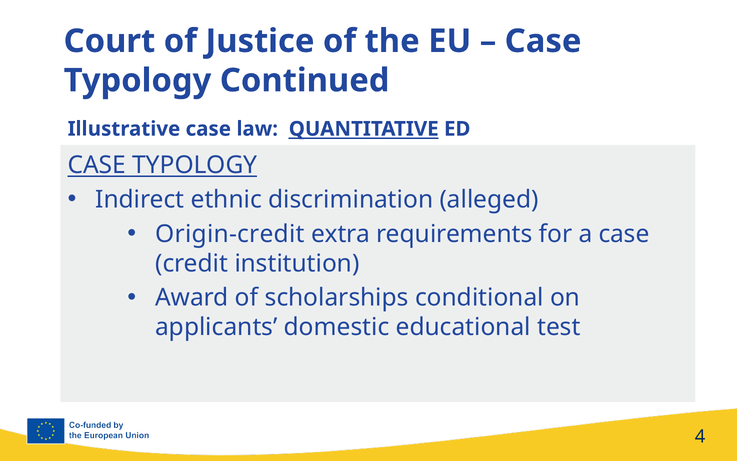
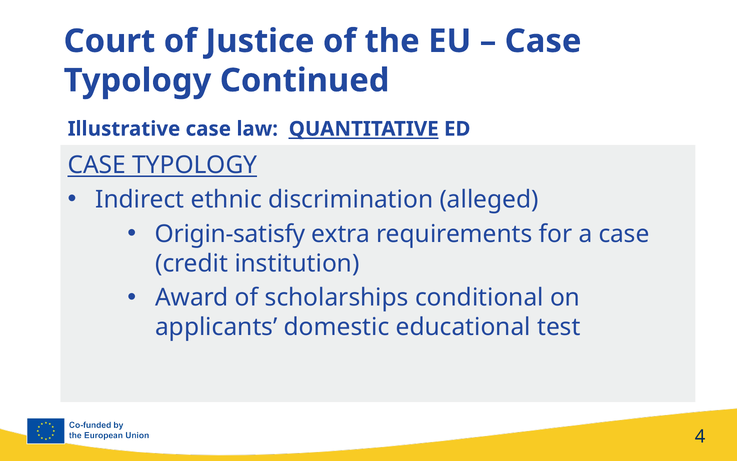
Origin-credit: Origin-credit -> Origin-satisfy
